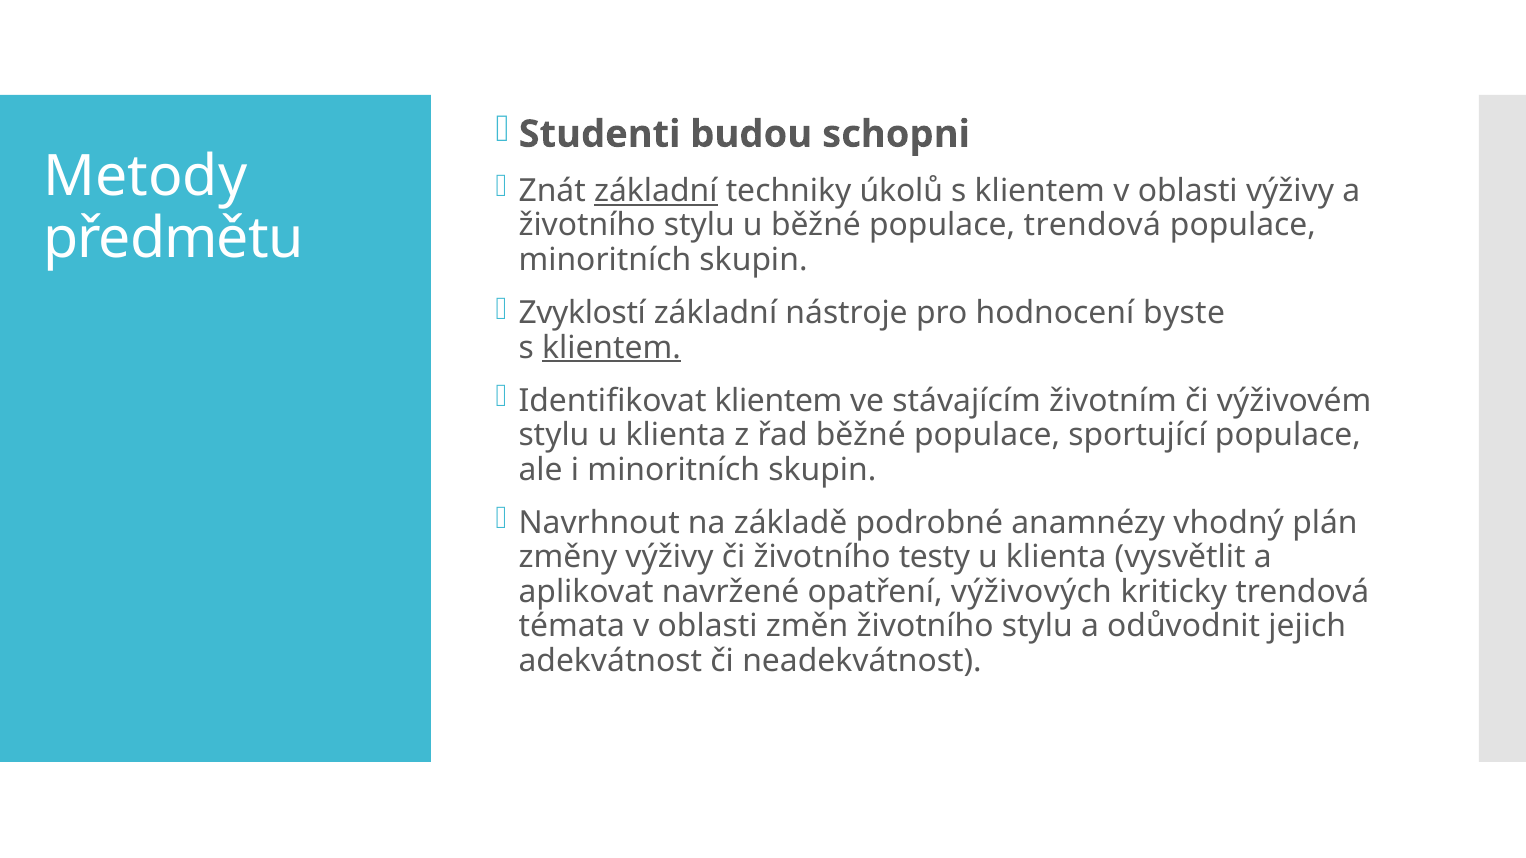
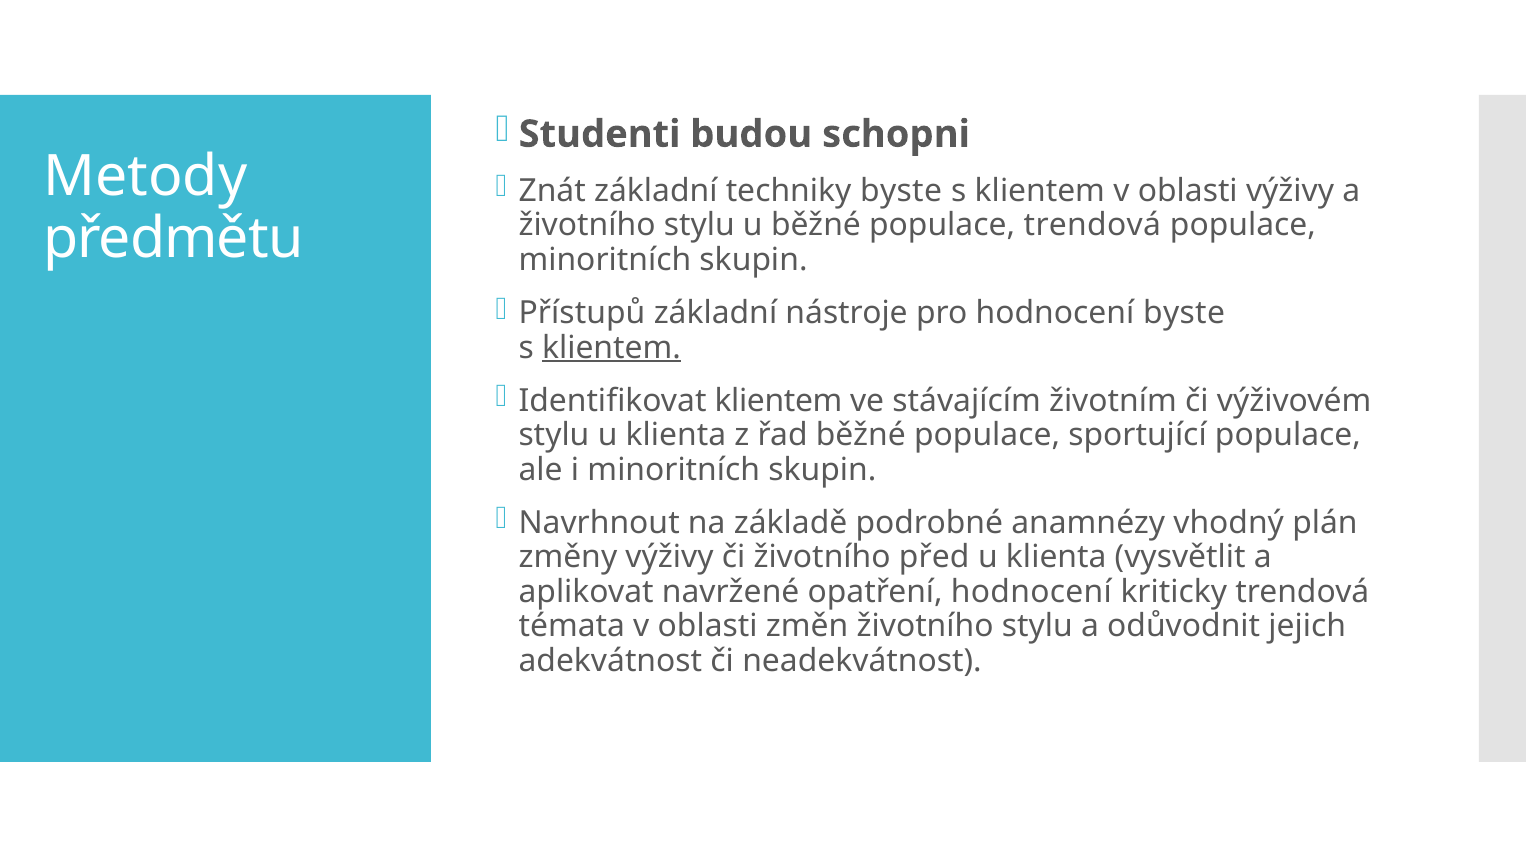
základní at (656, 191) underline: present -> none
techniky úkolů: úkolů -> byste
Zvyklostí: Zvyklostí -> Přístupů
testy: testy -> před
opatření výživových: výživových -> hodnocení
